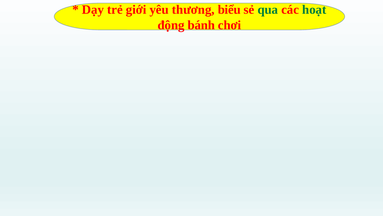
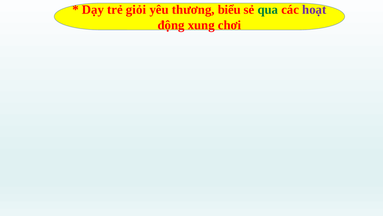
giới: giới -> giỏi
hoạt colour: green -> purple
bánh: bánh -> xung
